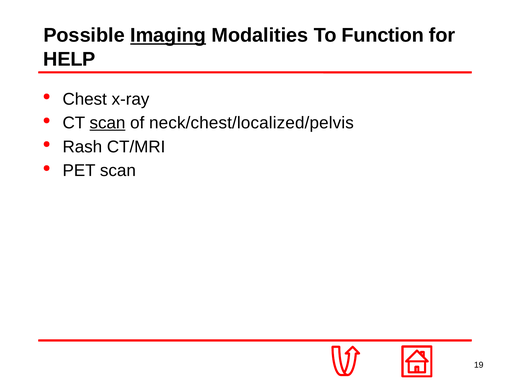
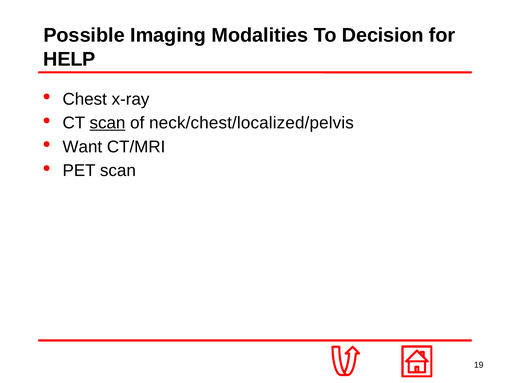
Imaging underline: present -> none
Function: Function -> Decision
Rash: Rash -> Want
